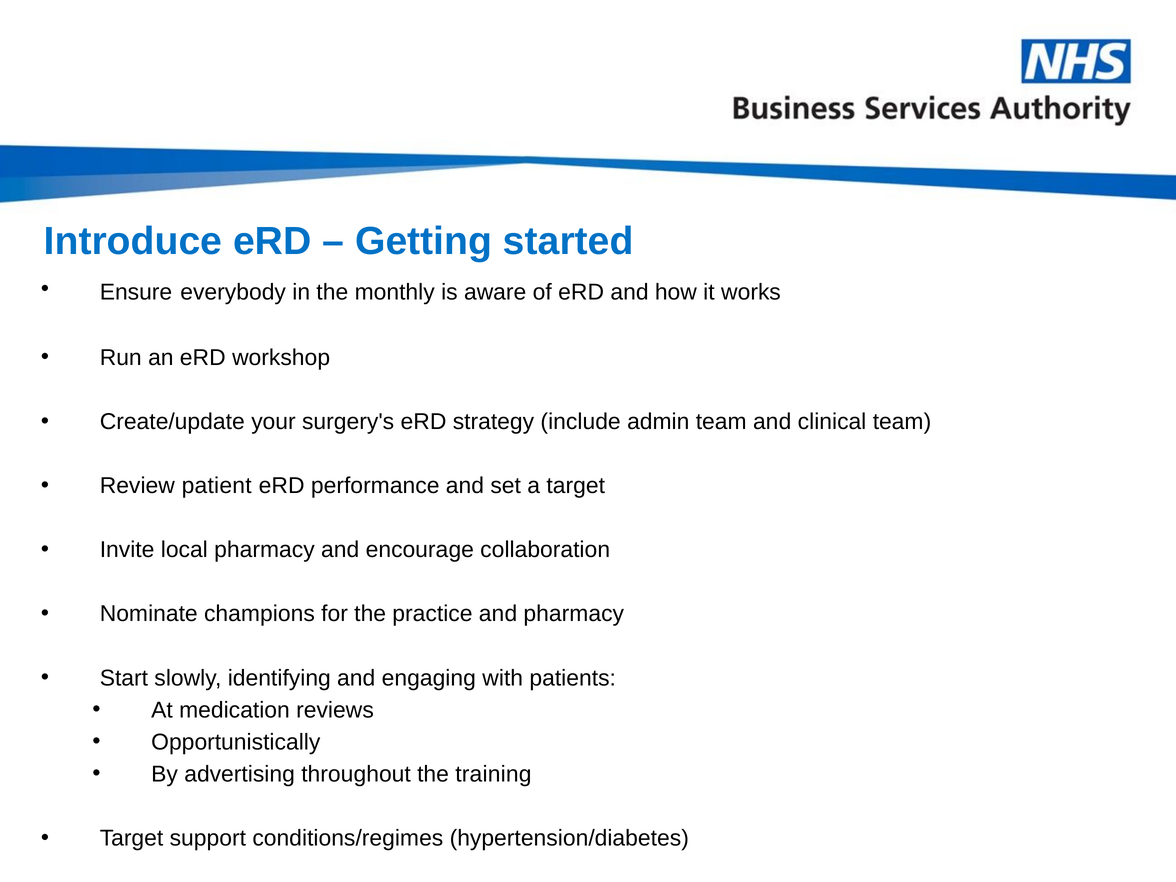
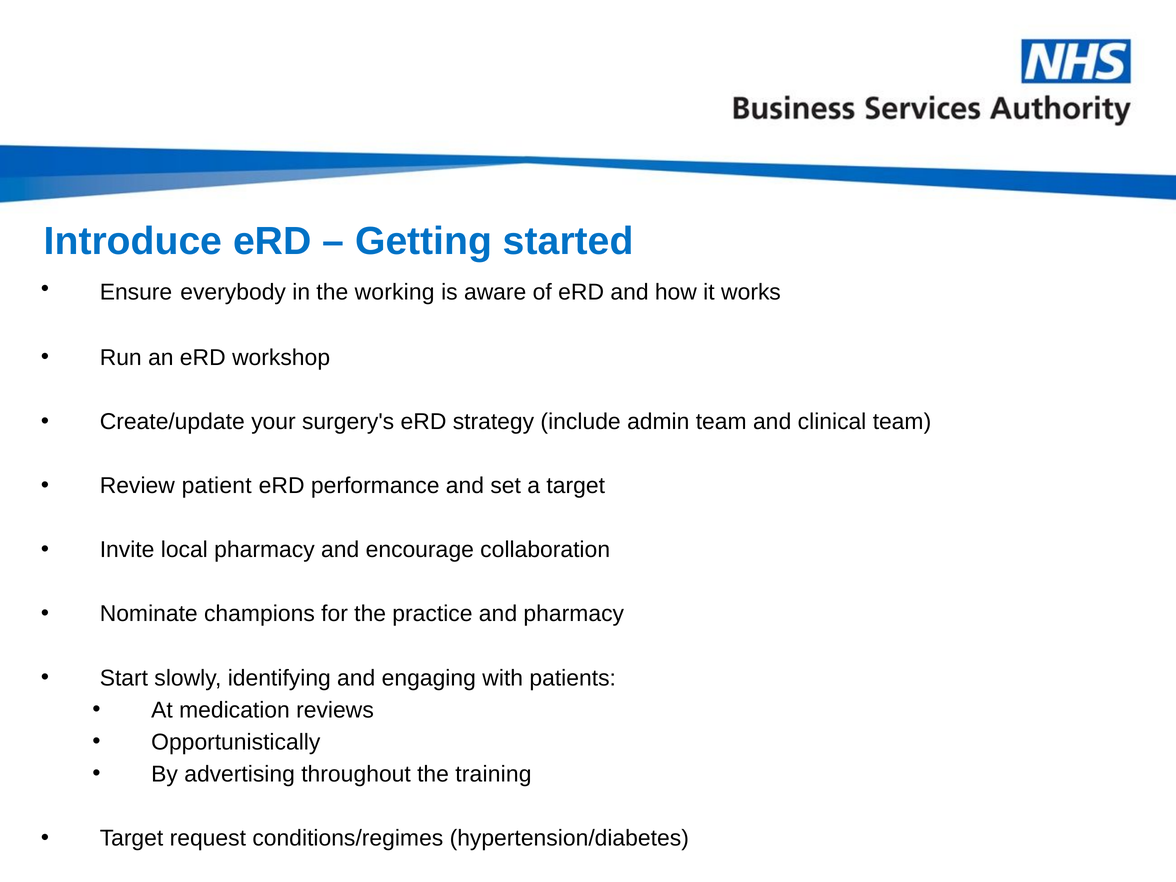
monthly: monthly -> working
support: support -> request
